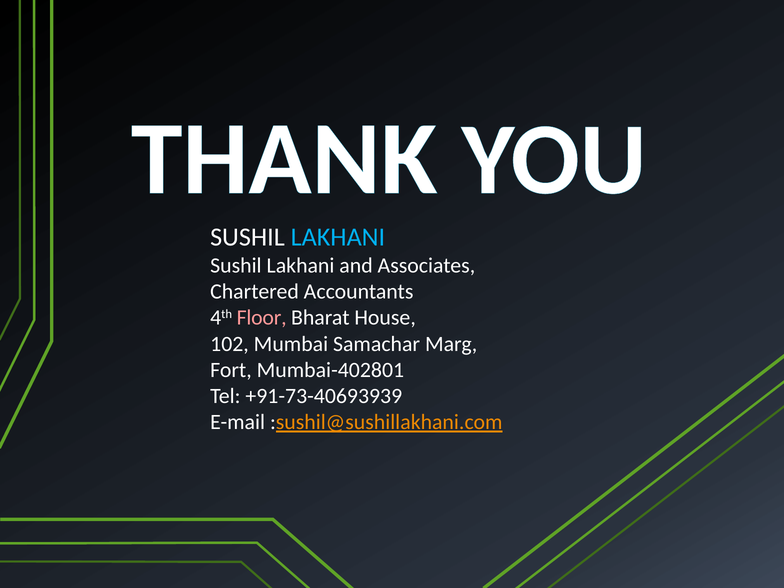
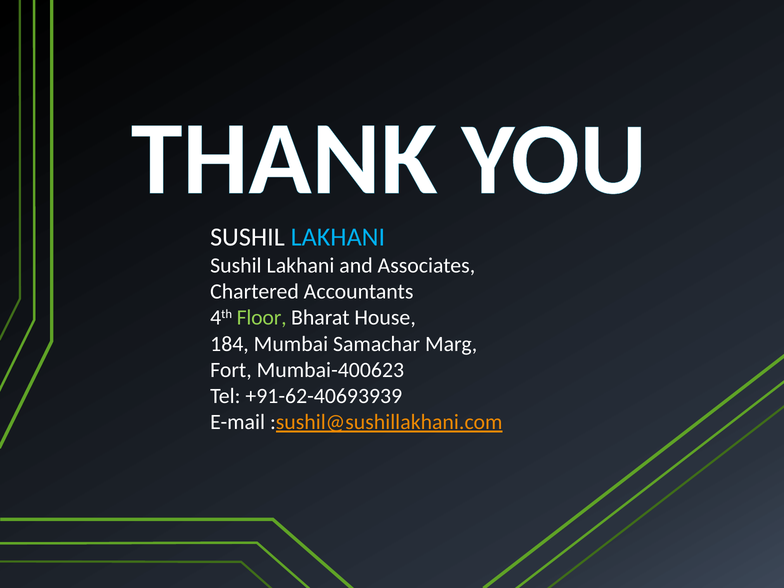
Floor colour: pink -> light green
102: 102 -> 184
Mumbai-402801: Mumbai-402801 -> Mumbai-400623
+91-73-40693939: +91-73-40693939 -> +91-62-40693939
